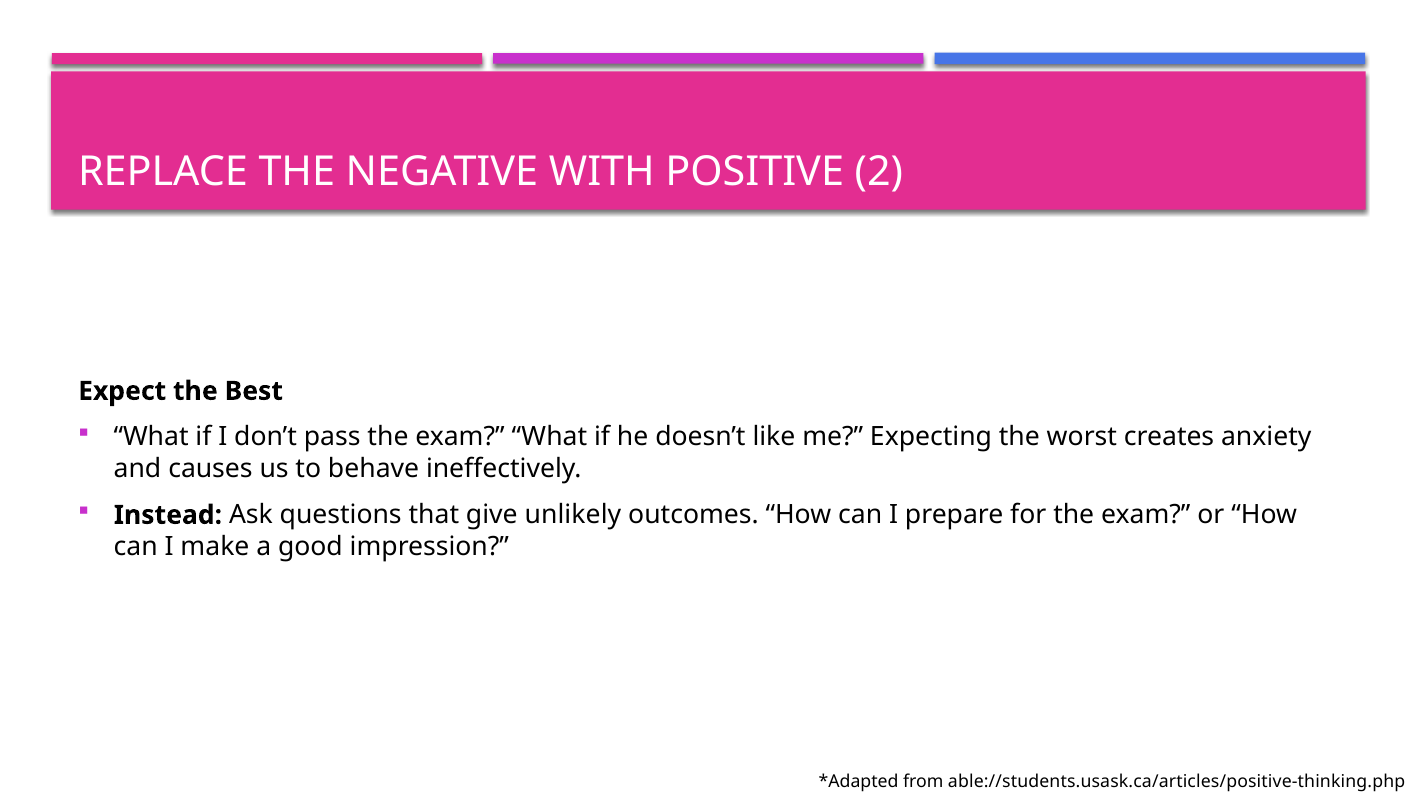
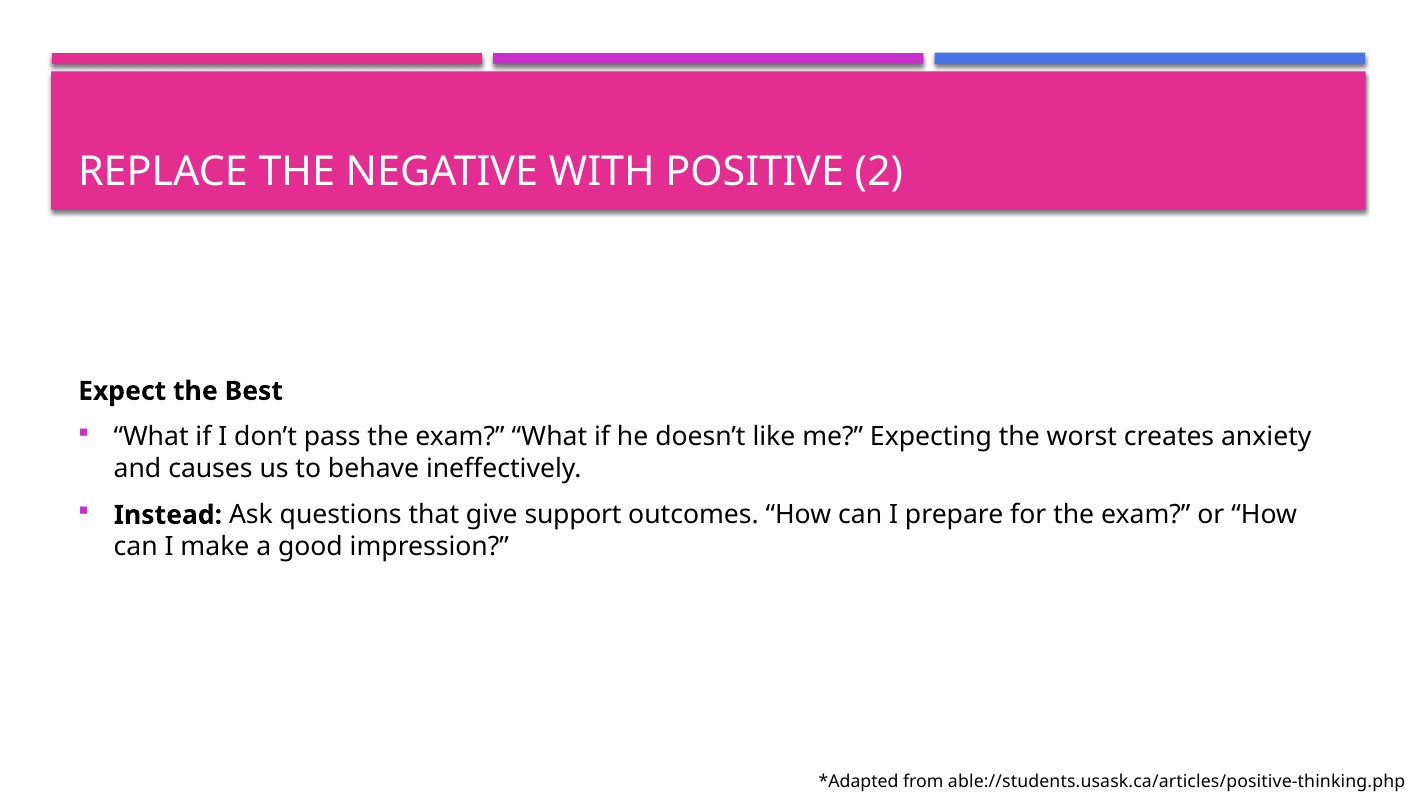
unlikely: unlikely -> support
